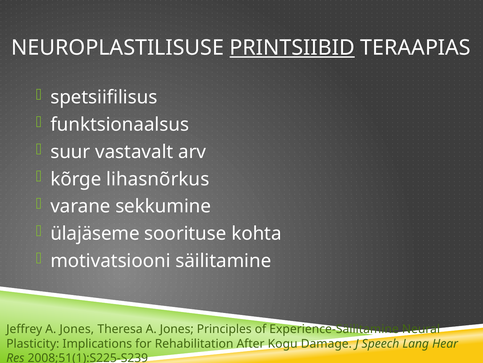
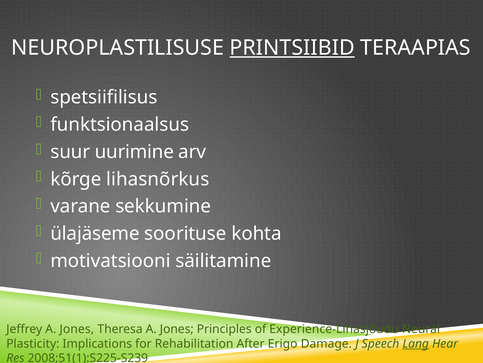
vastavalt: vastavalt -> uurimine
Experience-Säilitamine: Experience-Säilitamine -> Experience-Lihasjõudu
Kogu: Kogu -> Erigo
Lang underline: none -> present
